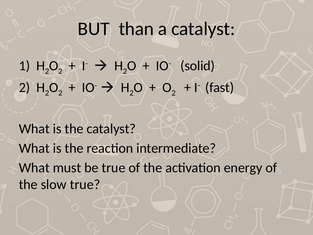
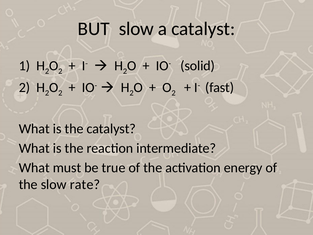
BUT than: than -> slow
slow true: true -> rate
